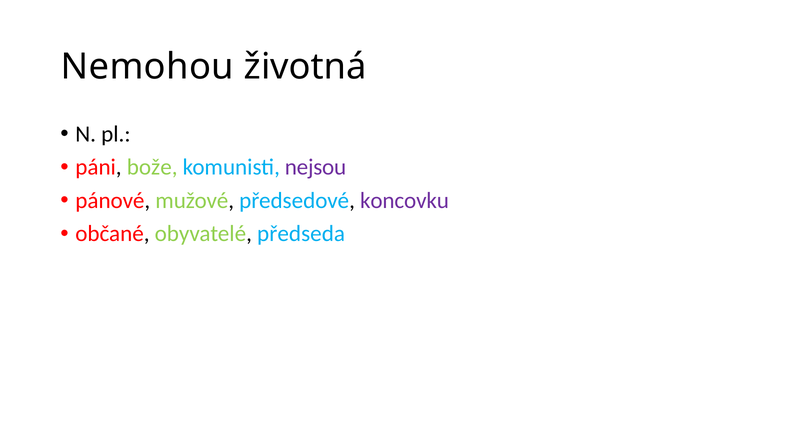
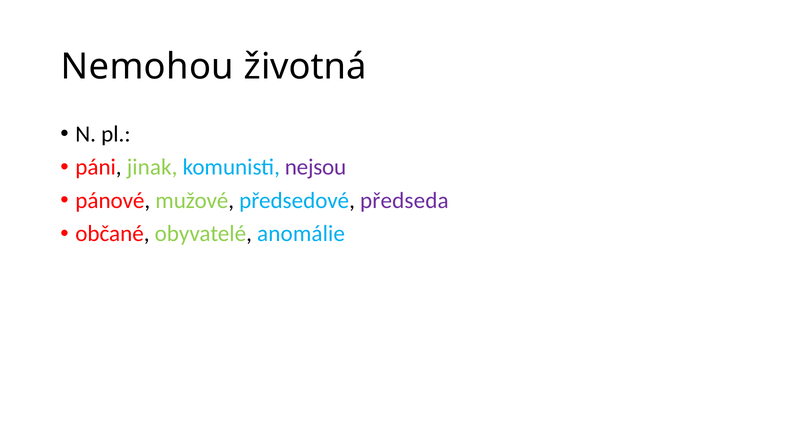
bože: bože -> jinak
koncovku: koncovku -> předseda
předseda: předseda -> anomálie
